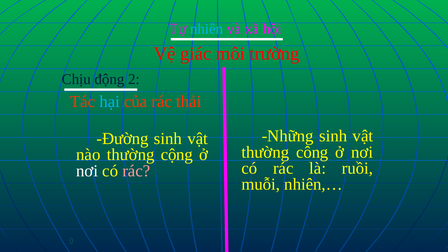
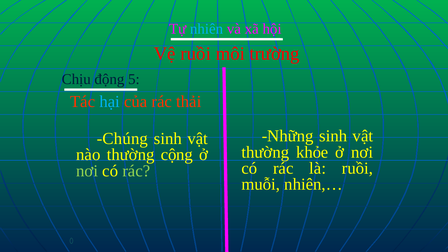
Vệ giác: giác -> ruồi
2: 2 -> 5
Đường: Đường -> Chúng
công: công -> khỏe
nơi at (87, 171) colour: white -> light green
rác at (136, 171) colour: pink -> light green
